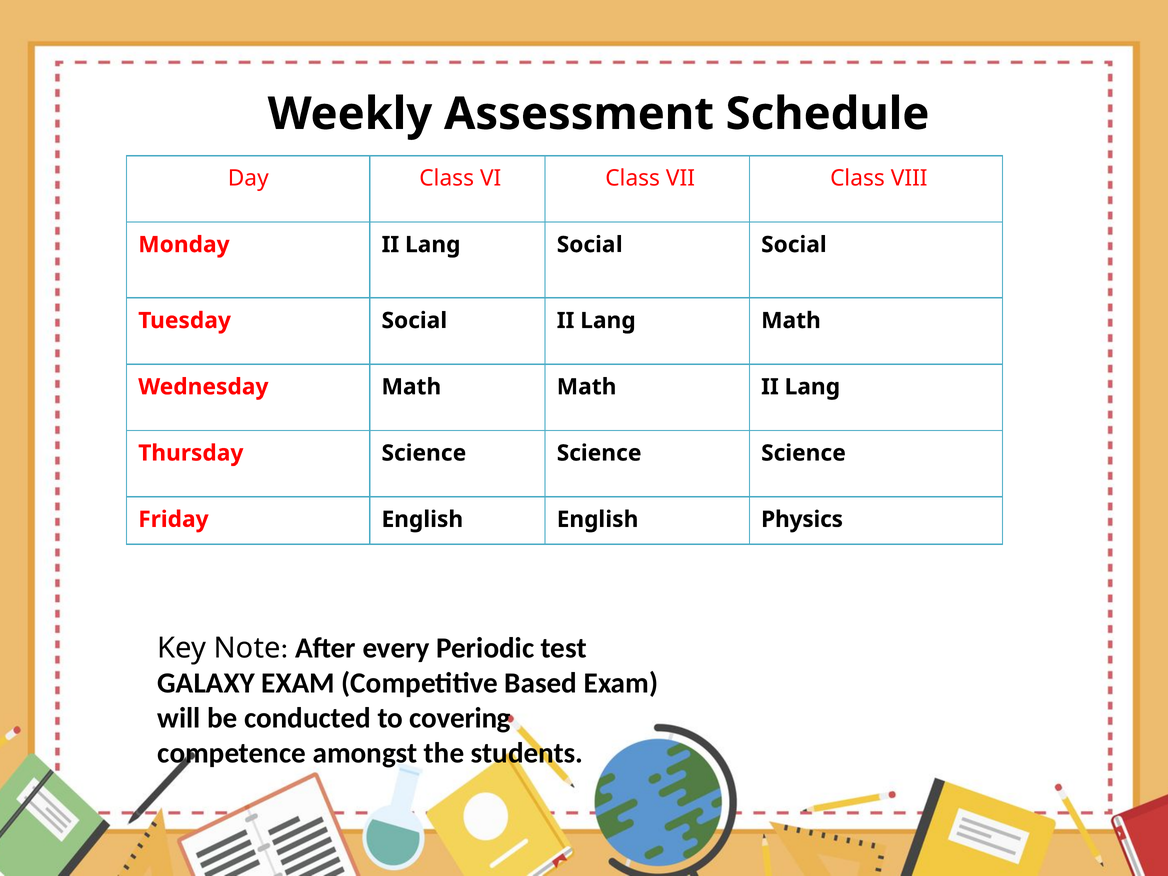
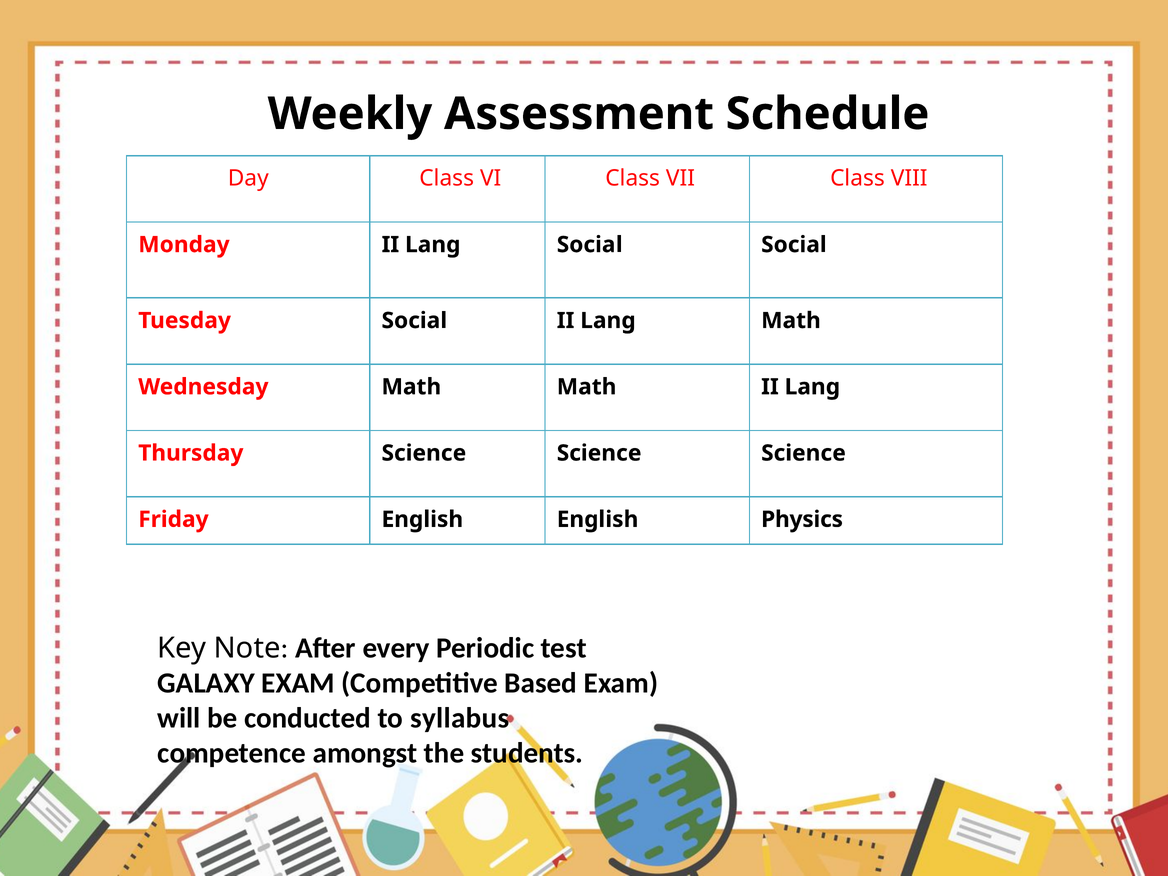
covering: covering -> syllabus
